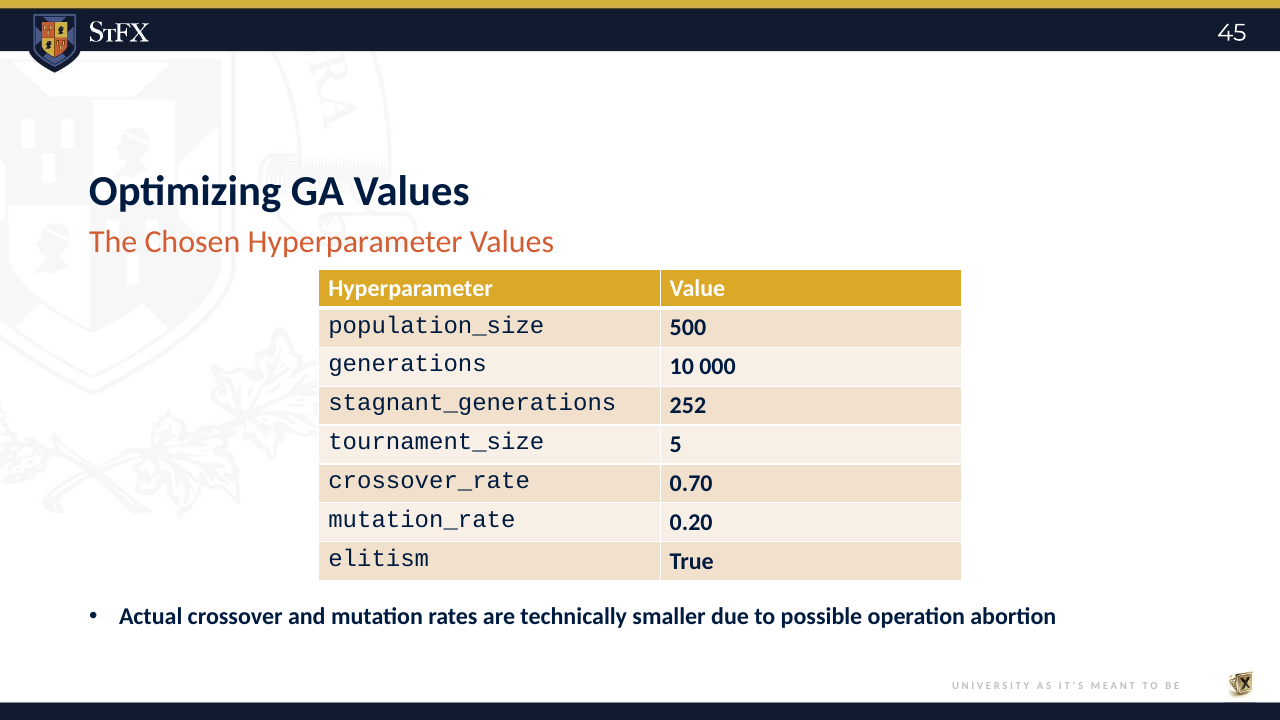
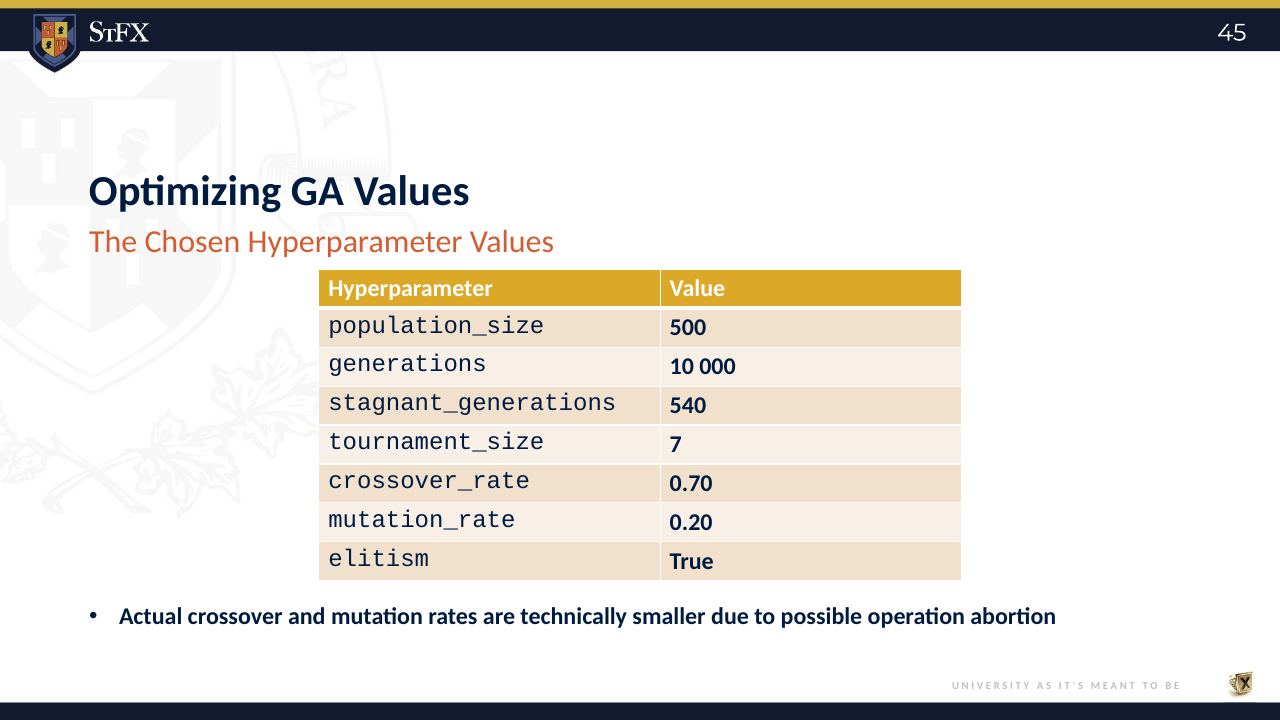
252: 252 -> 540
5: 5 -> 7
